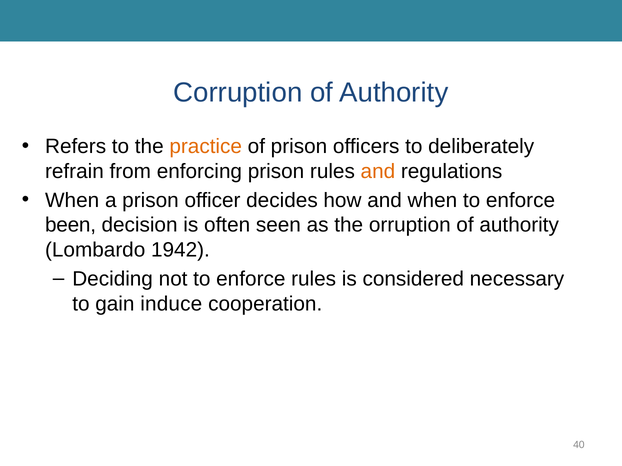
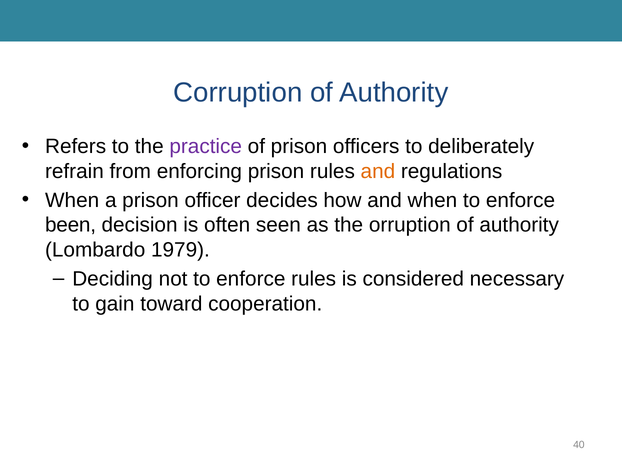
practice colour: orange -> purple
1942: 1942 -> 1979
induce: induce -> toward
